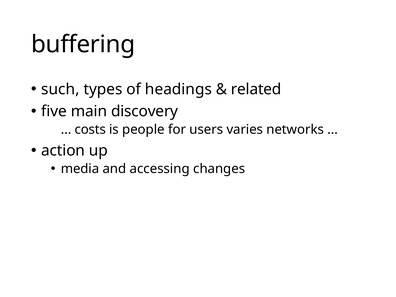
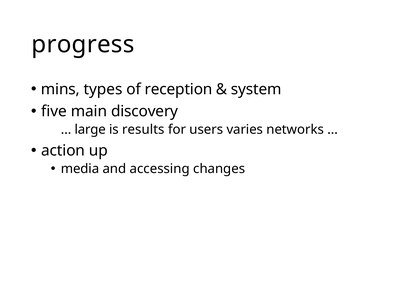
buffering: buffering -> progress
such: such -> mins
headings: headings -> reception
related: related -> system
costs: costs -> large
people: people -> results
